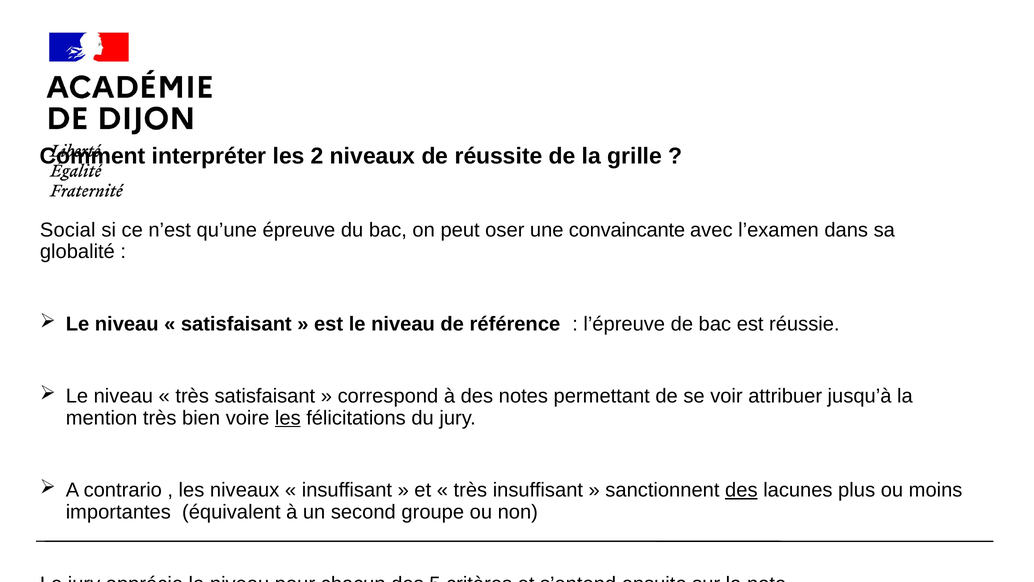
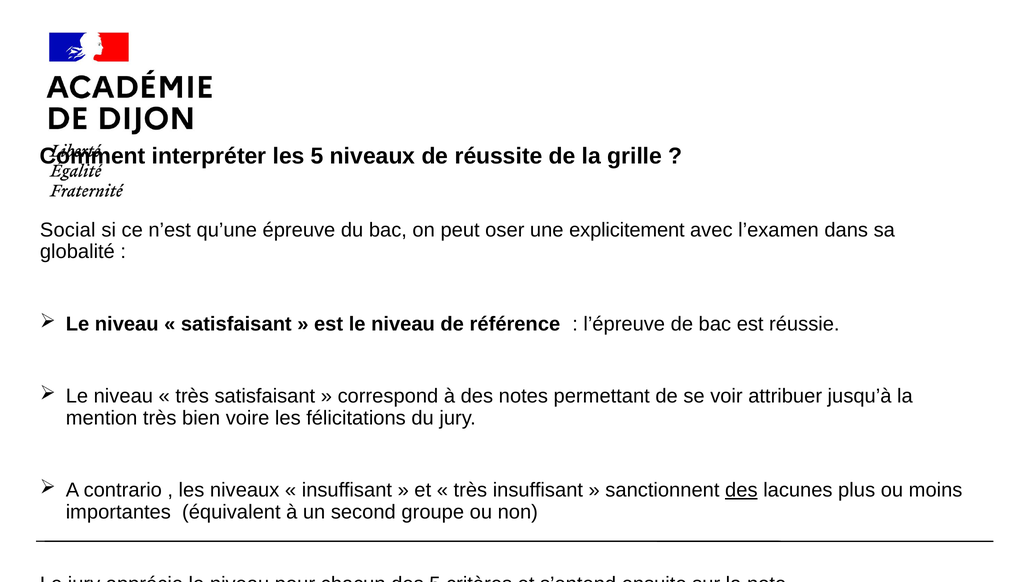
les 2: 2 -> 5
convaincante: convaincante -> explicitement
les at (288, 418) underline: present -> none
